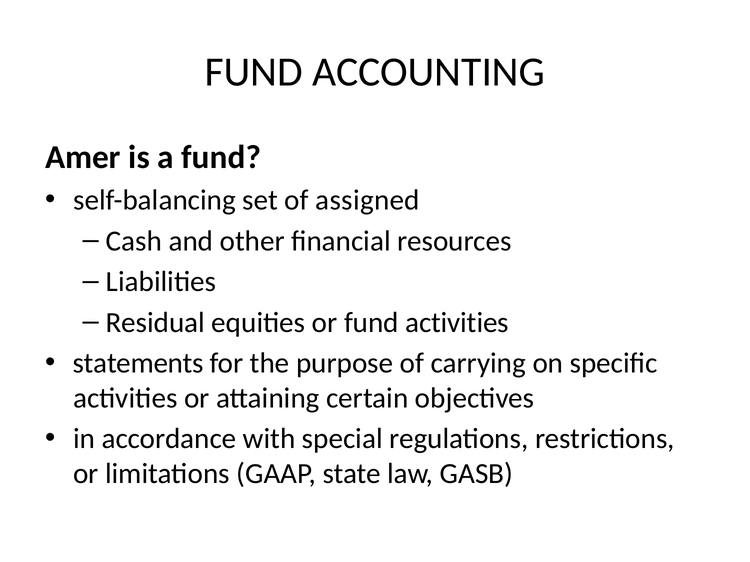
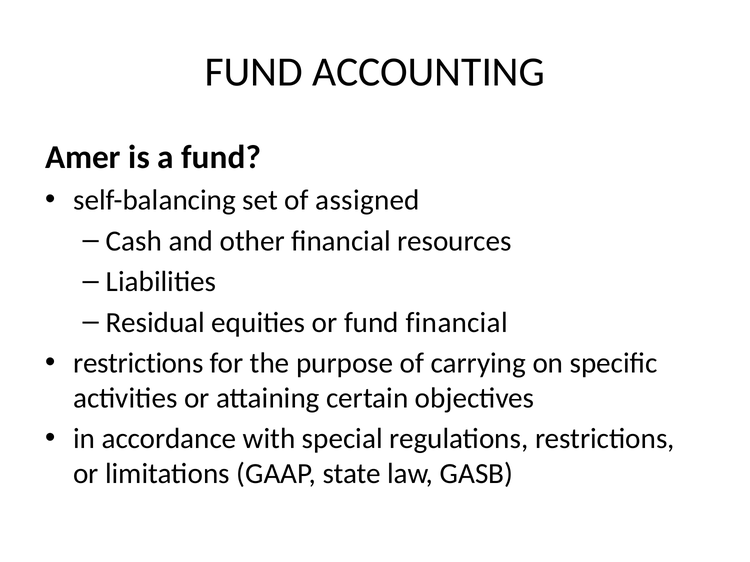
fund activities: activities -> financial
statements at (138, 363): statements -> restrictions
